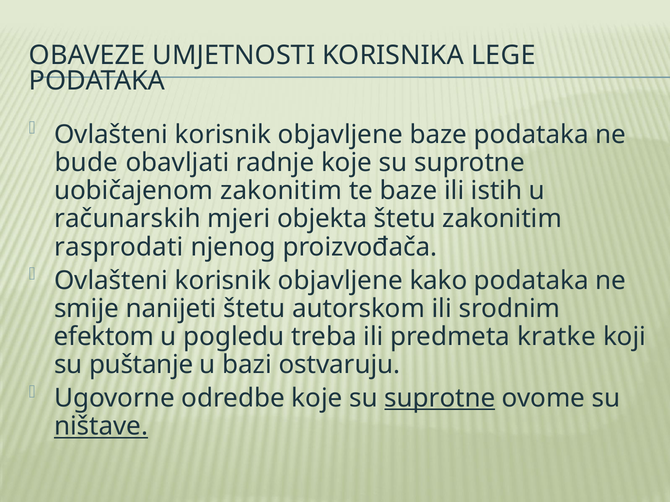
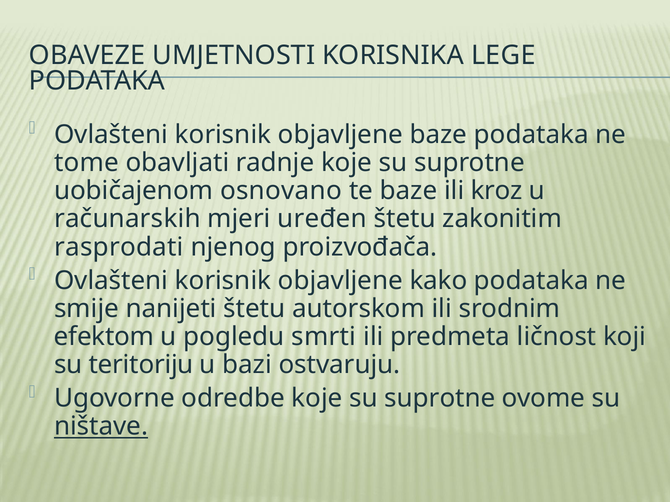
bude: bude -> tome
uobičajenom zakonitim: zakonitim -> osnovano
istih: istih -> kroz
objekta: objekta -> uređen
treba: treba -> smrti
kratke: kratke -> ličnost
puštanje: puštanje -> teritoriju
suprotne at (440, 399) underline: present -> none
